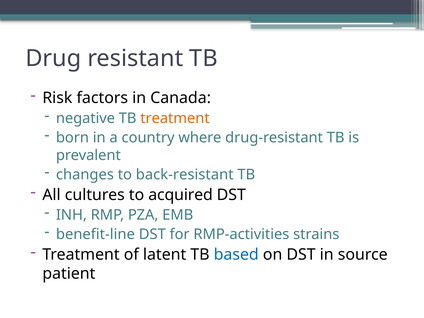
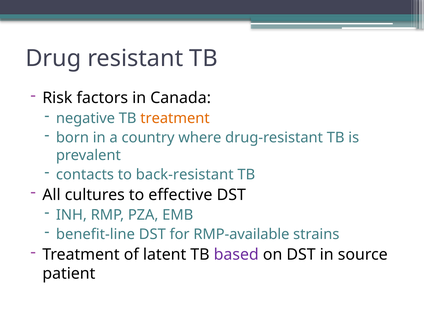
changes: changes -> contacts
acquired: acquired -> effective
RMP-activities: RMP-activities -> RMP-available
based colour: blue -> purple
